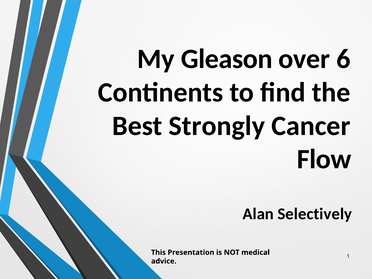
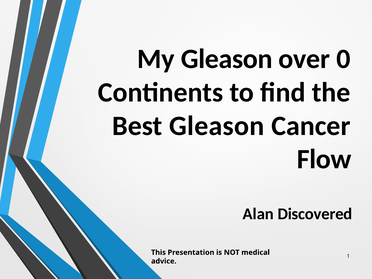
6: 6 -> 0
Best Strongly: Strongly -> Gleason
Selectively: Selectively -> Discovered
